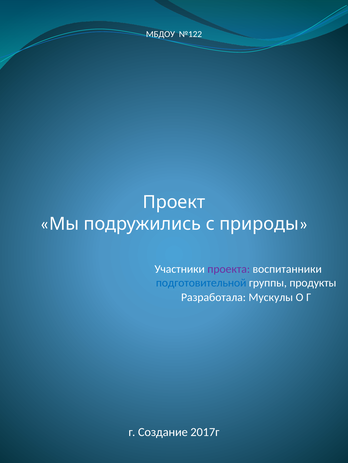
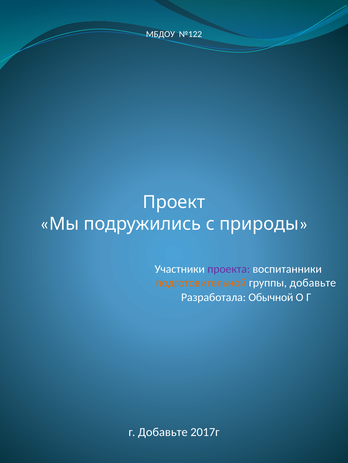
подготовительной colour: blue -> orange
группы продукты: продукты -> добавьте
Мускулы: Мускулы -> Обычной
г Создание: Создание -> Добавьте
